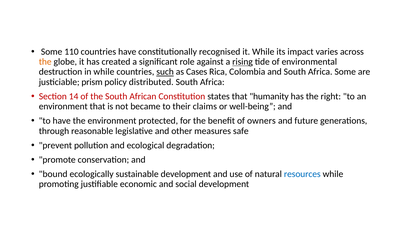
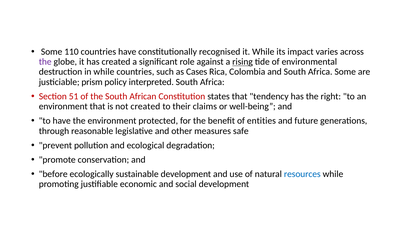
the at (45, 62) colour: orange -> purple
such underline: present -> none
distributed: distributed -> interpreted
14: 14 -> 51
humanity: humanity -> tendency
not became: became -> created
owners: owners -> entities
bound: bound -> before
